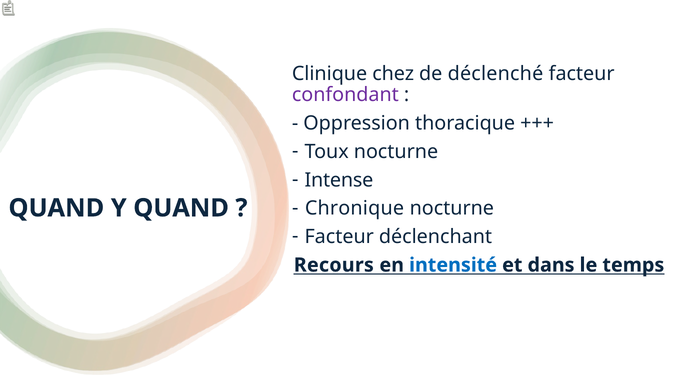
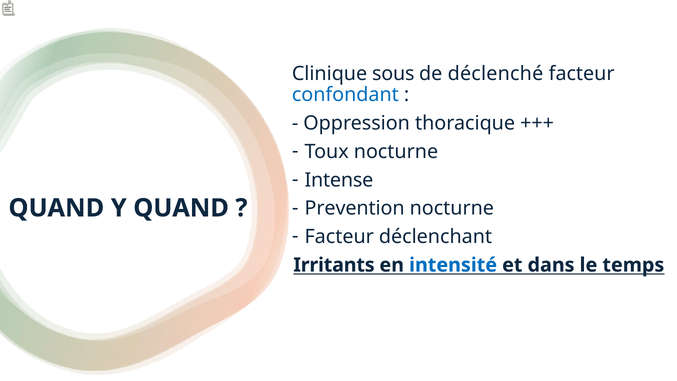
chez: chez -> sous
confondant colour: purple -> blue
Chronique: Chronique -> Prevention
Recours: Recours -> Irritants
